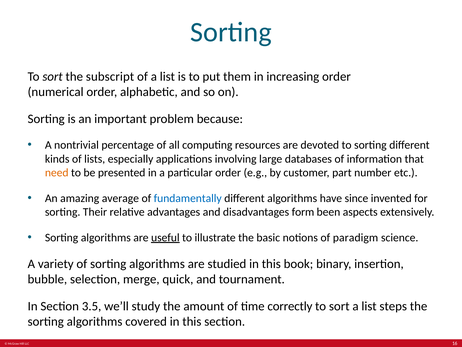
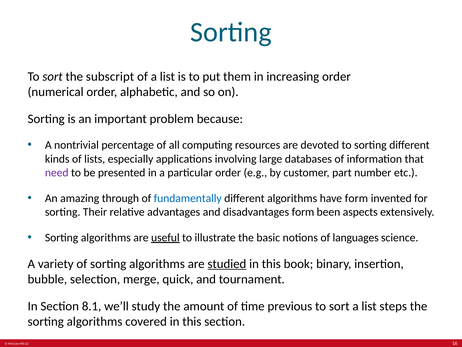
need colour: orange -> purple
average: average -> through
have since: since -> form
paradigm: paradigm -> languages
studied underline: none -> present
3.5: 3.5 -> 8.1
correctly: correctly -> previous
